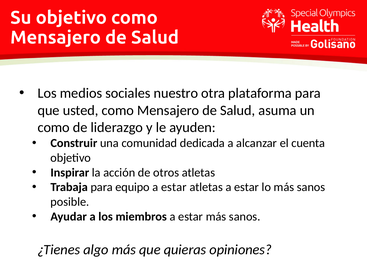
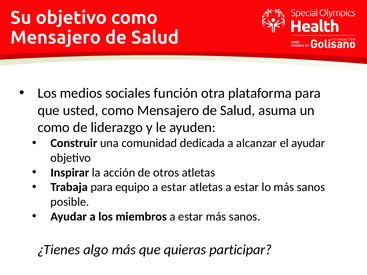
nuestro: nuestro -> función
el cuenta: cuenta -> ayudar
opiniones: opiniones -> participar
